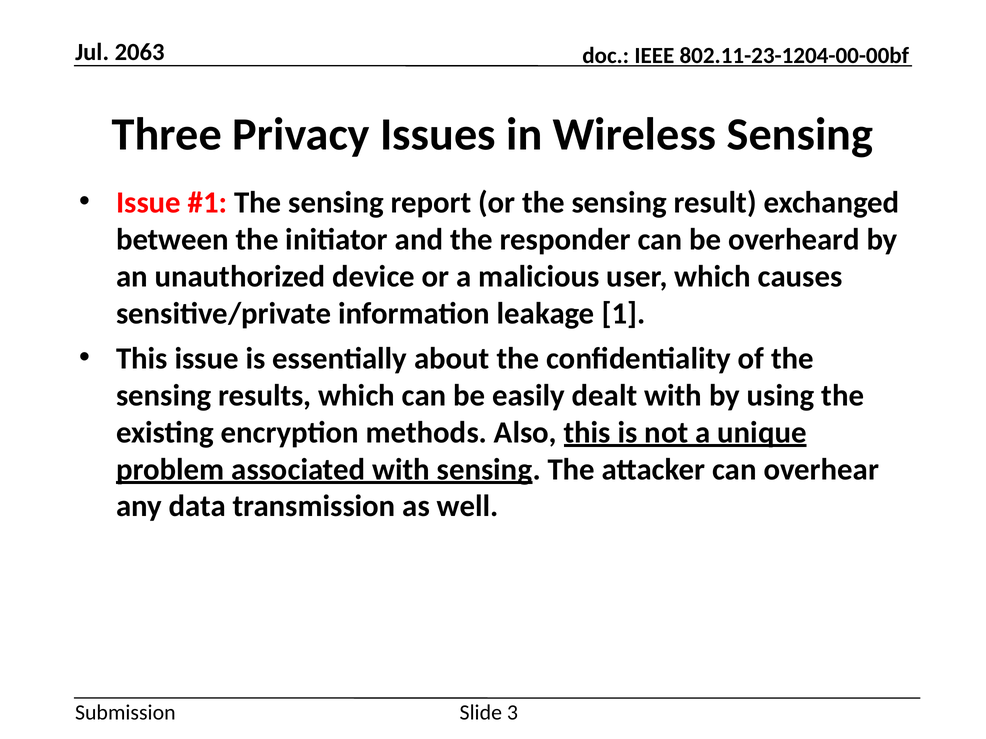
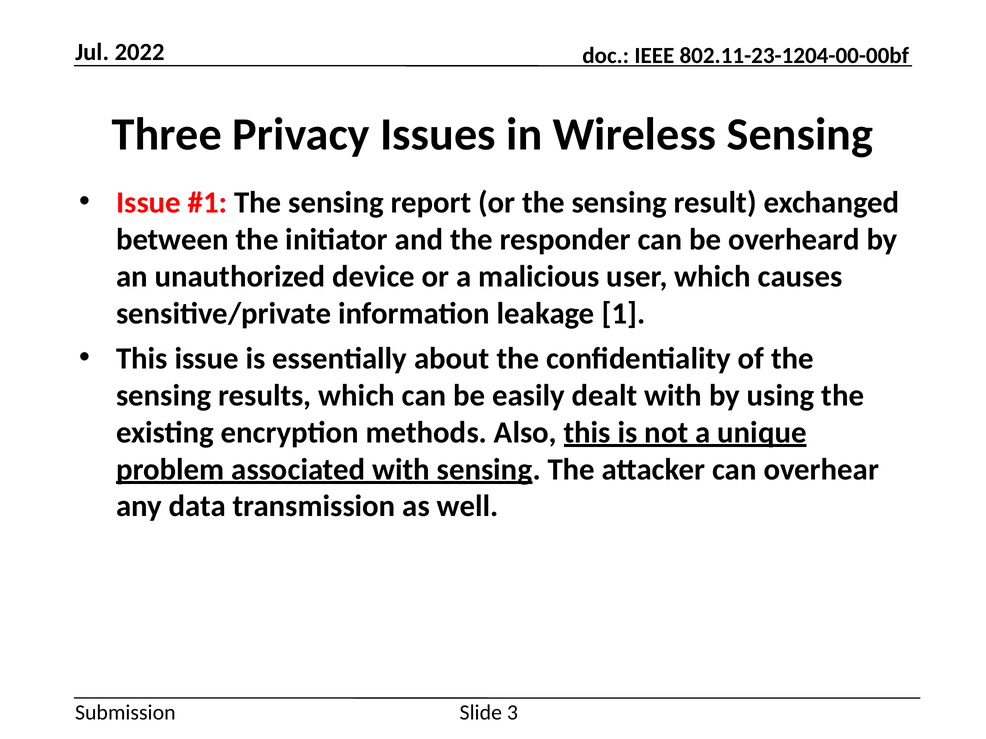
2063: 2063 -> 2022
